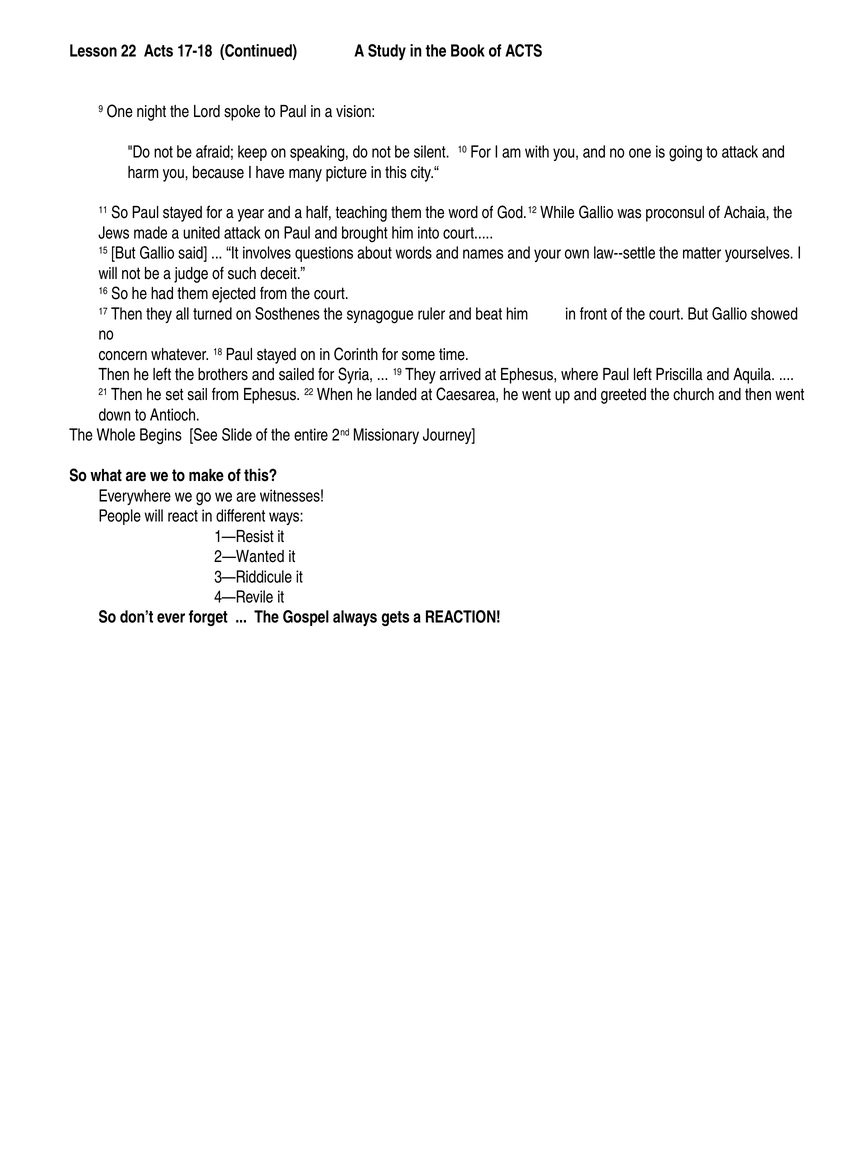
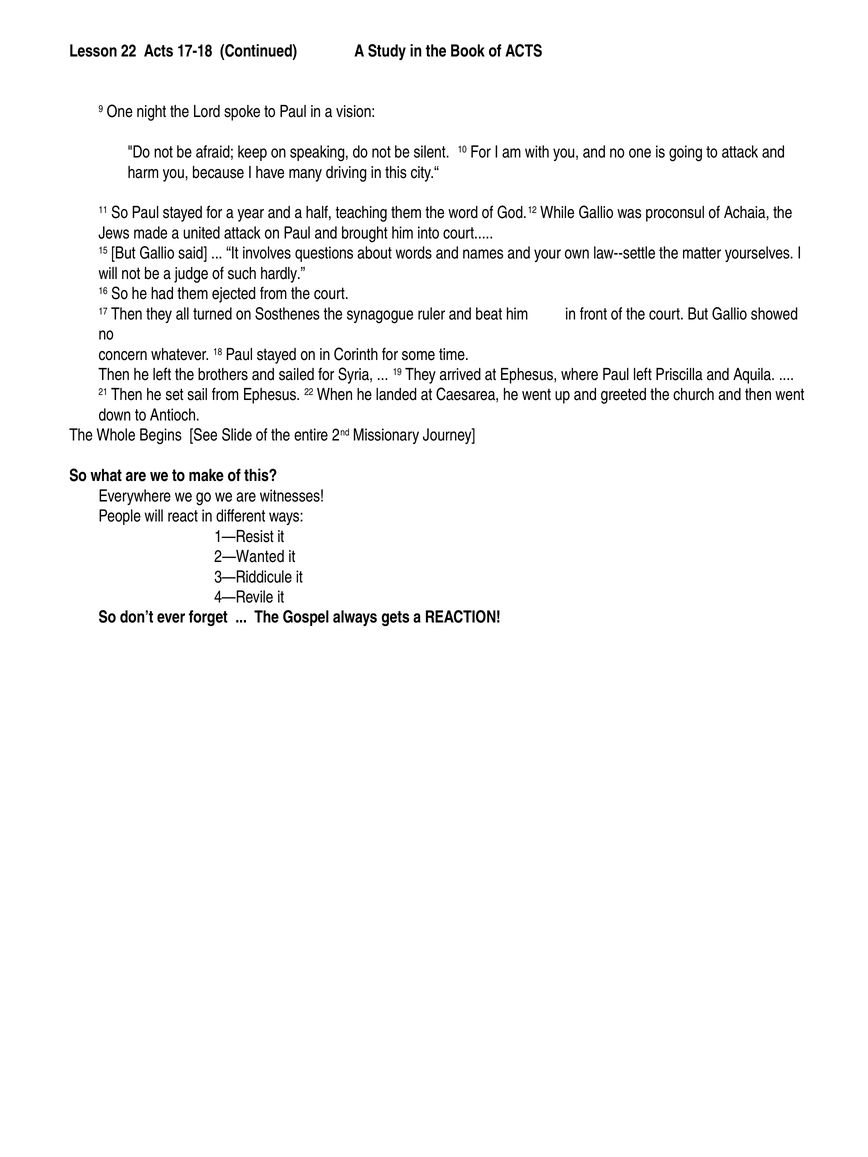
picture: picture -> driving
deceit: deceit -> hardly
